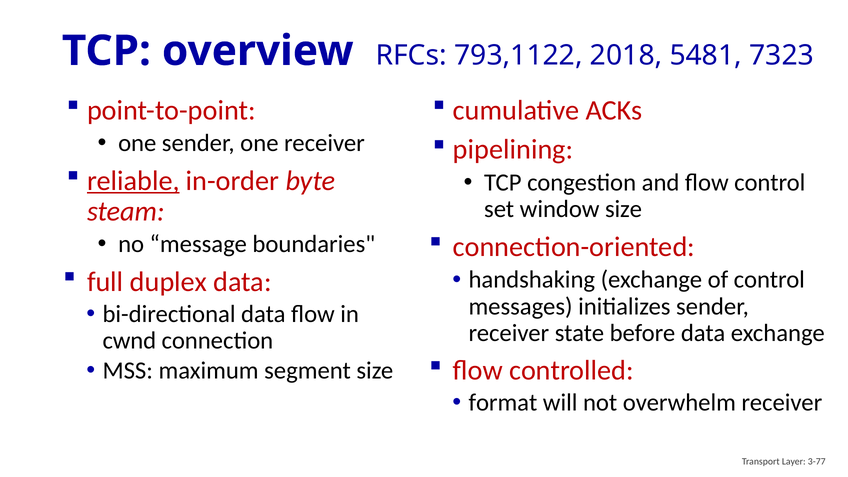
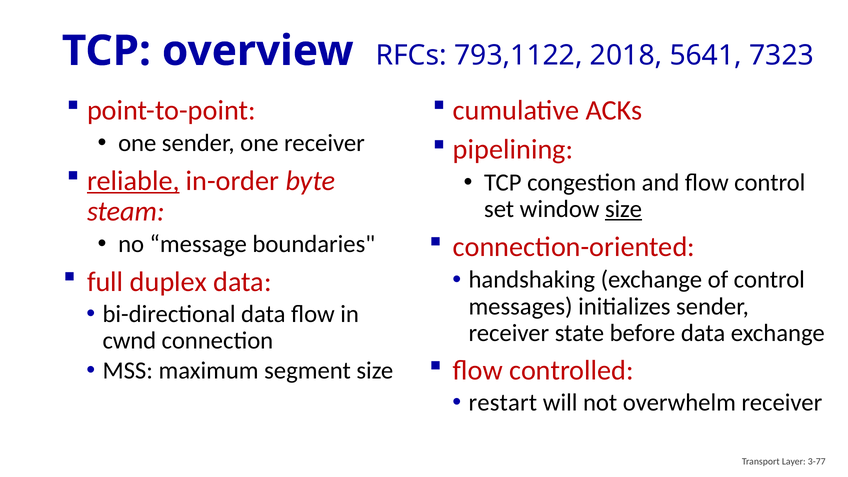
5481: 5481 -> 5641
size at (624, 209) underline: none -> present
format: format -> restart
